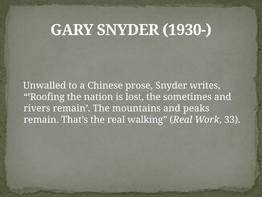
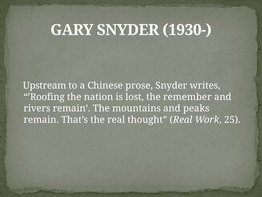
Unwalled: Unwalled -> Upstream
sometimes: sometimes -> remember
walking: walking -> thought
33: 33 -> 25
